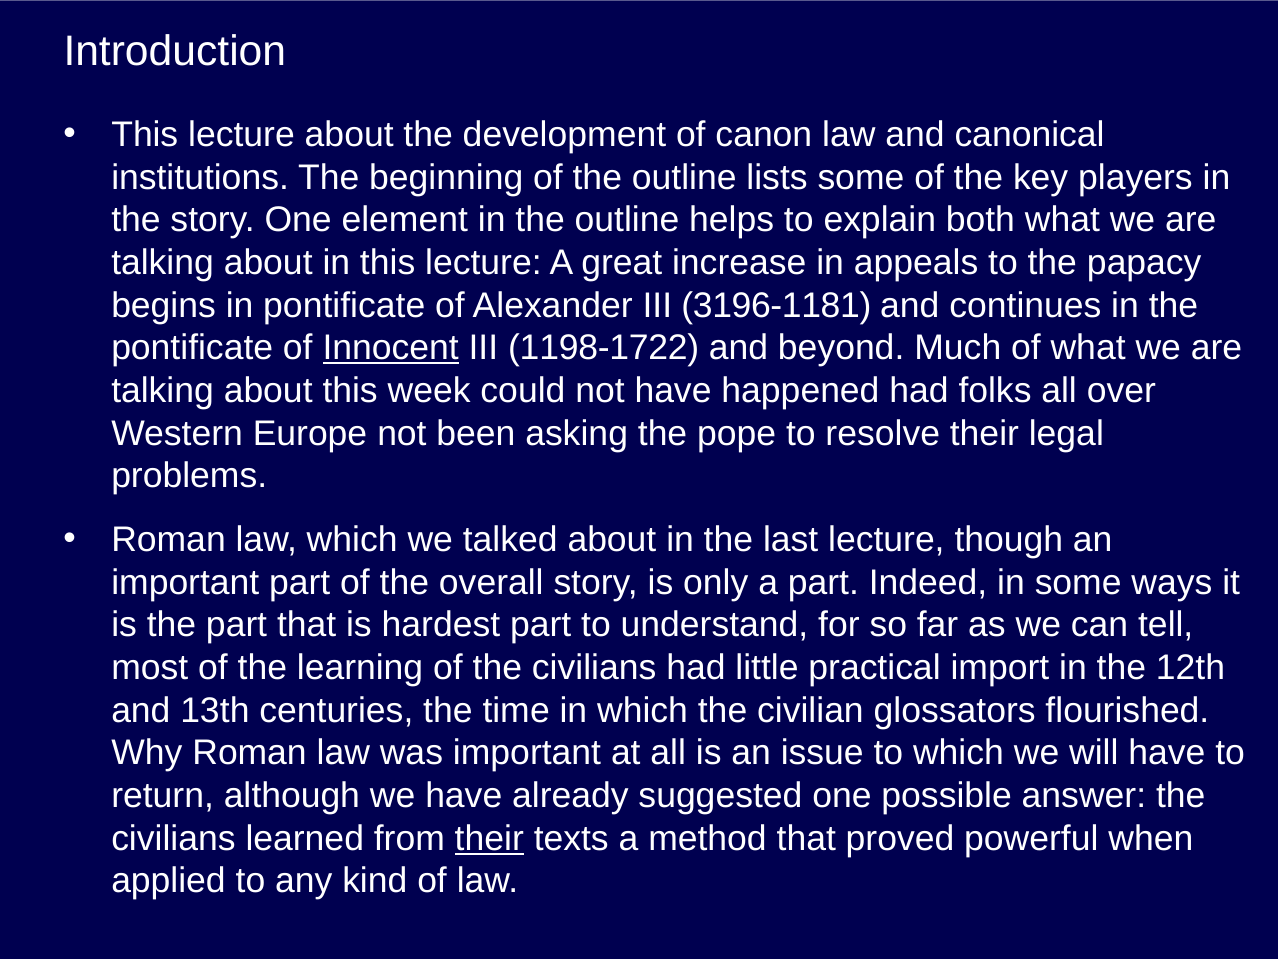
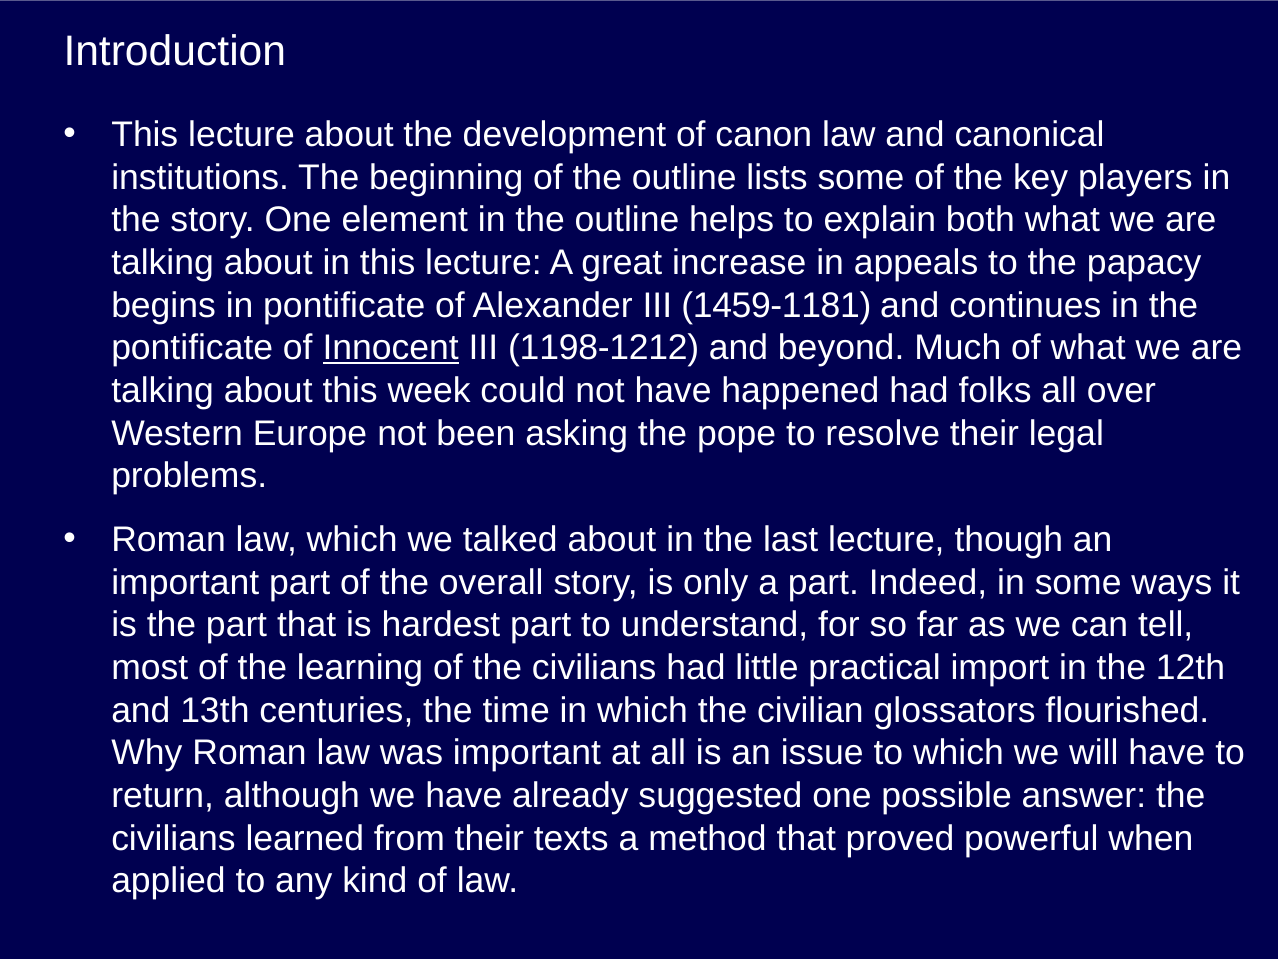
3196-1181: 3196-1181 -> 1459-1181
1198-1722: 1198-1722 -> 1198-1212
their at (489, 838) underline: present -> none
